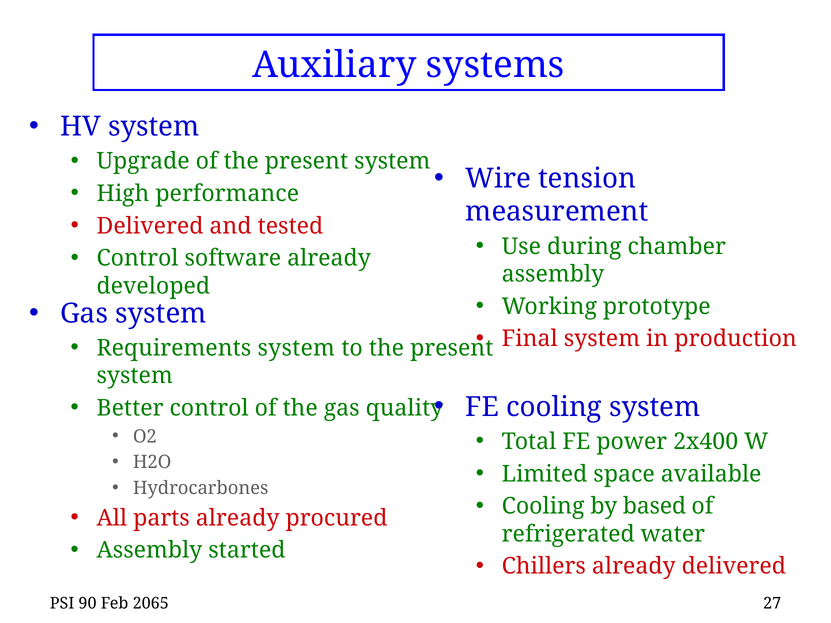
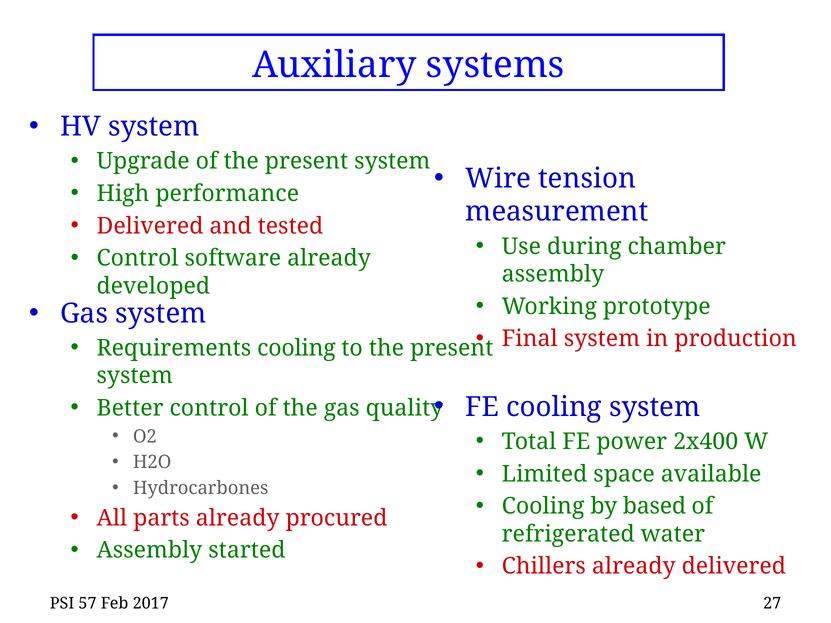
Requirements system: system -> cooling
90: 90 -> 57
2065: 2065 -> 2017
